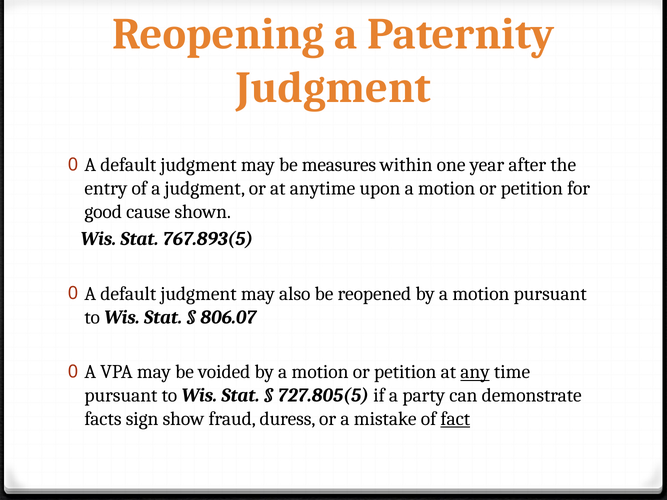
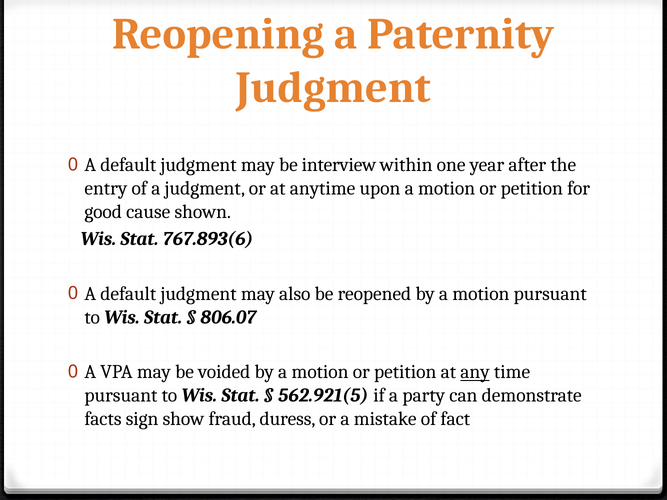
measures: measures -> interview
767.893(5: 767.893(5 -> 767.893(6
727.805(5: 727.805(5 -> 562.921(5
fact underline: present -> none
